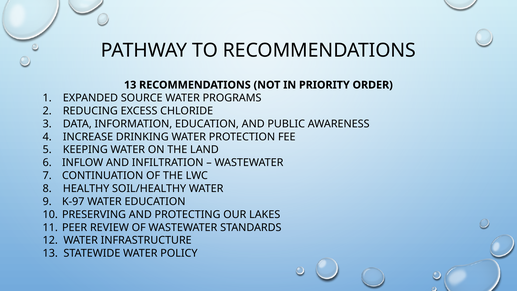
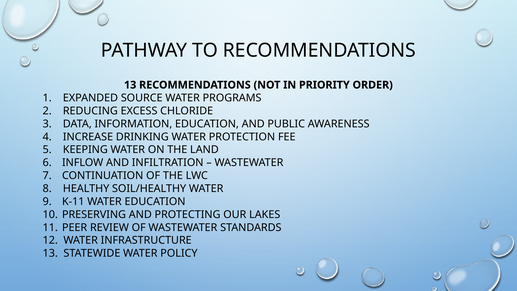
K-97: K-97 -> K-11
